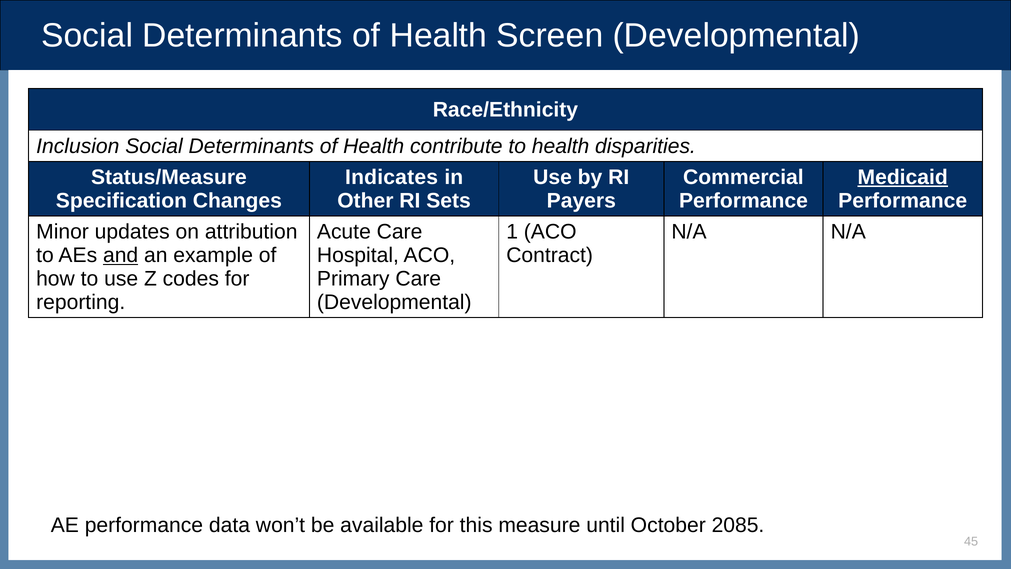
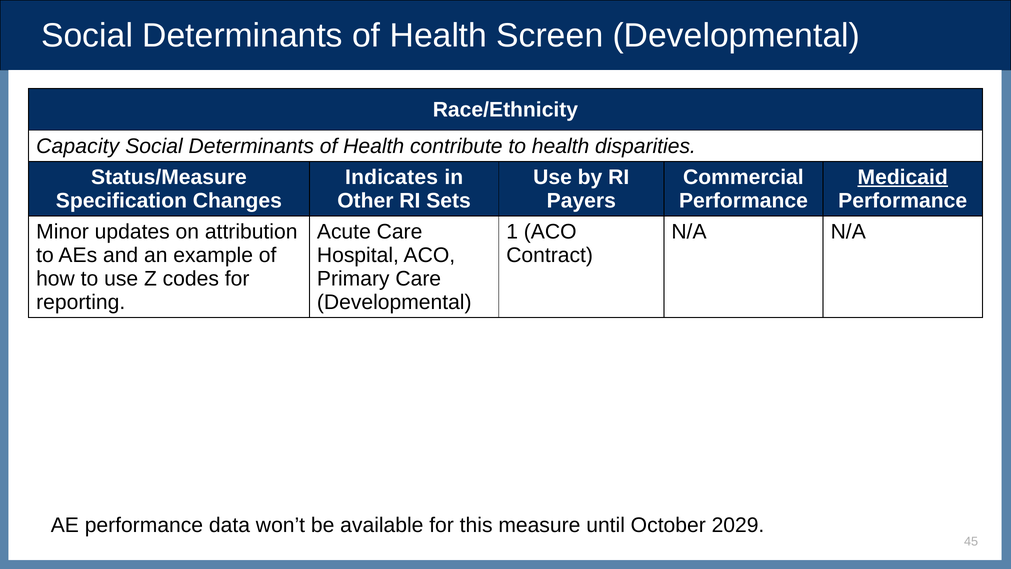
Inclusion: Inclusion -> Capacity
and underline: present -> none
2085: 2085 -> 2029
